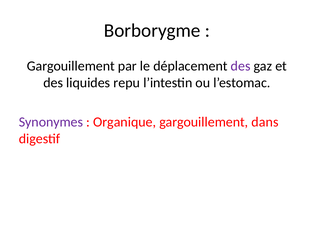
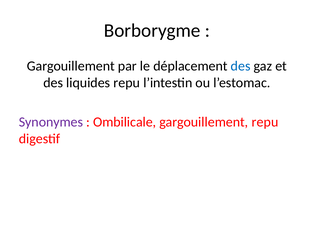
des at (241, 66) colour: purple -> blue
Organique: Organique -> Ombilicale
gargouillement dans: dans -> repu
